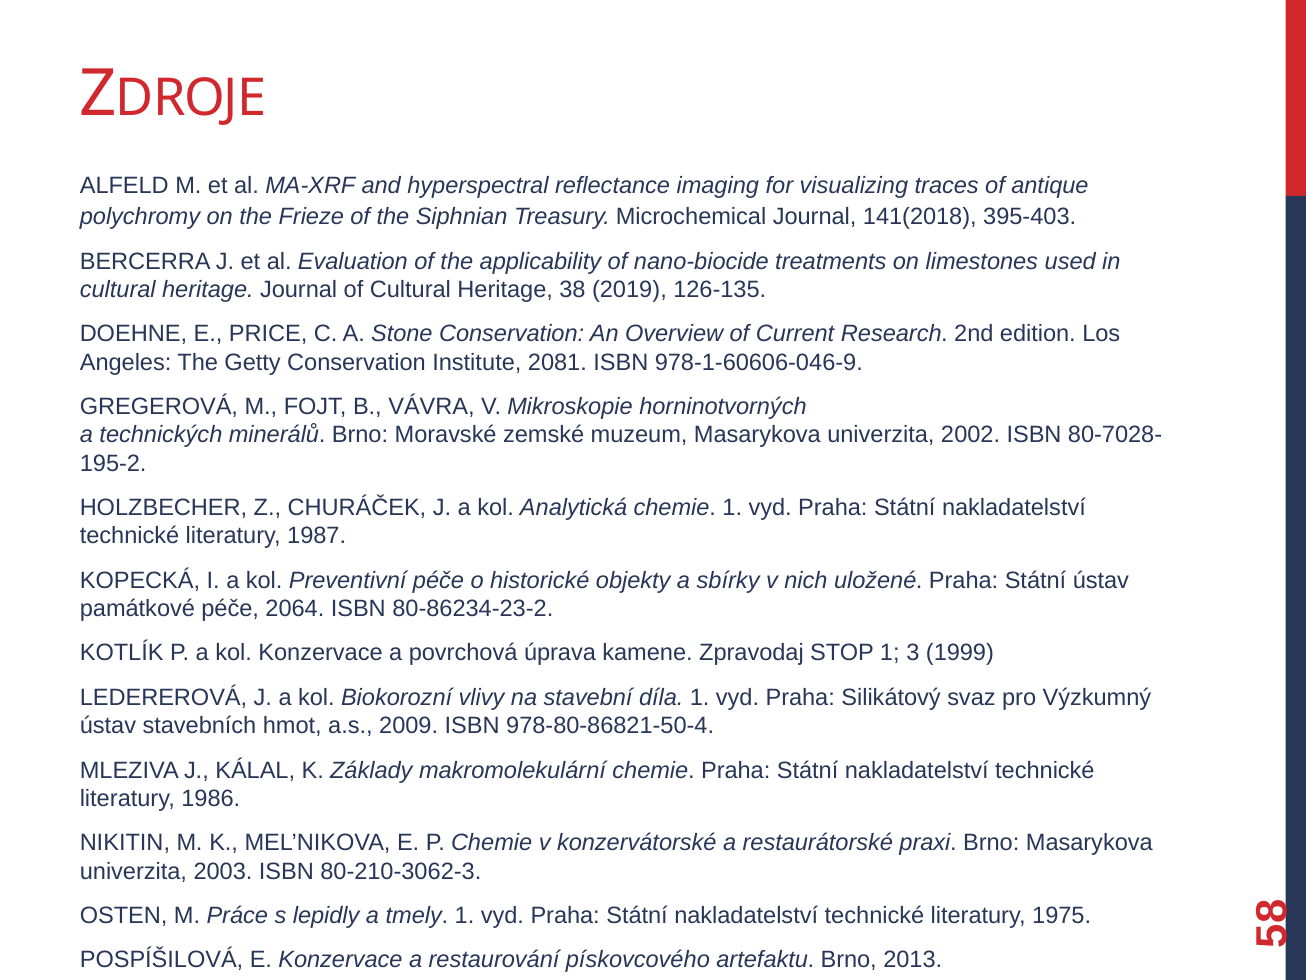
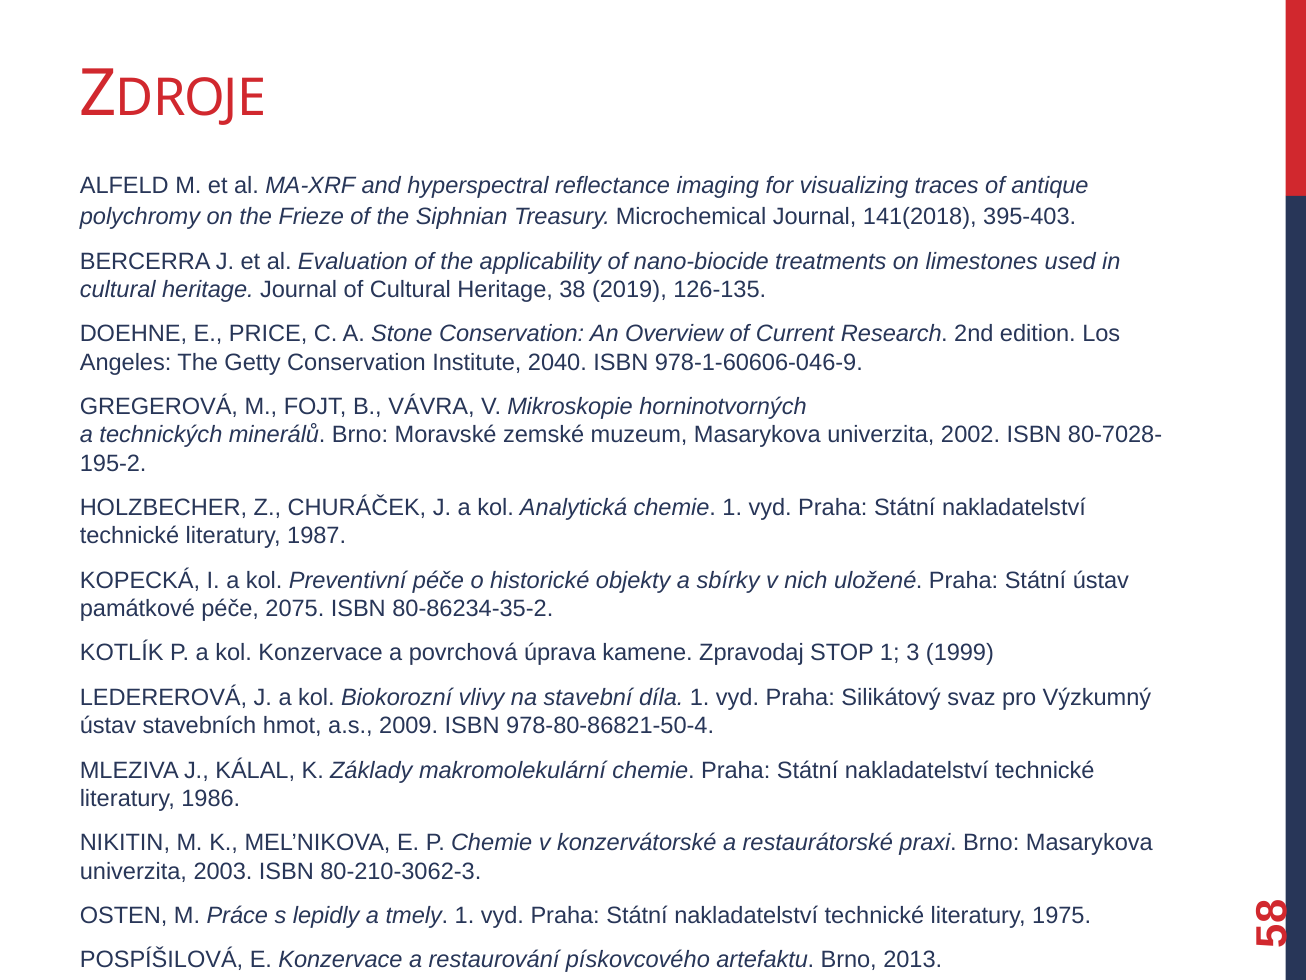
2081: 2081 -> 2040
2064: 2064 -> 2075
80-86234-23-2: 80-86234-23-2 -> 80-86234-35-2
